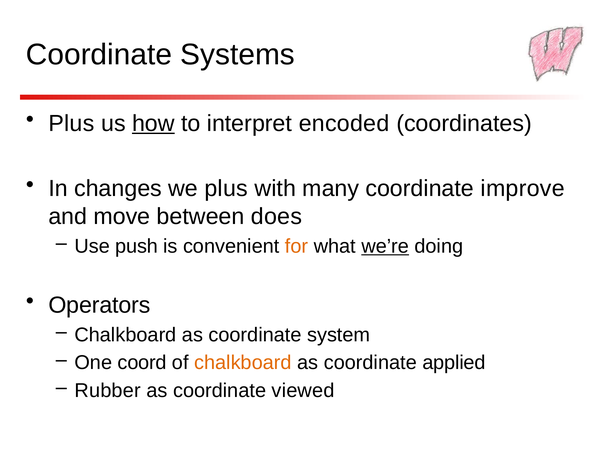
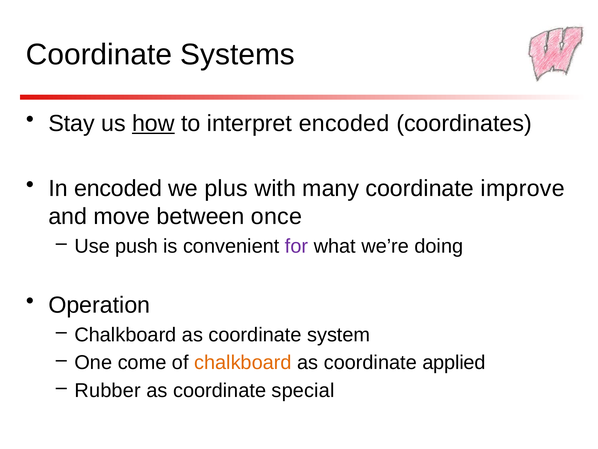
Plus at (71, 123): Plus -> Stay
In changes: changes -> encoded
does: does -> once
for colour: orange -> purple
we’re underline: present -> none
Operators: Operators -> Operation
coord: coord -> come
viewed: viewed -> special
